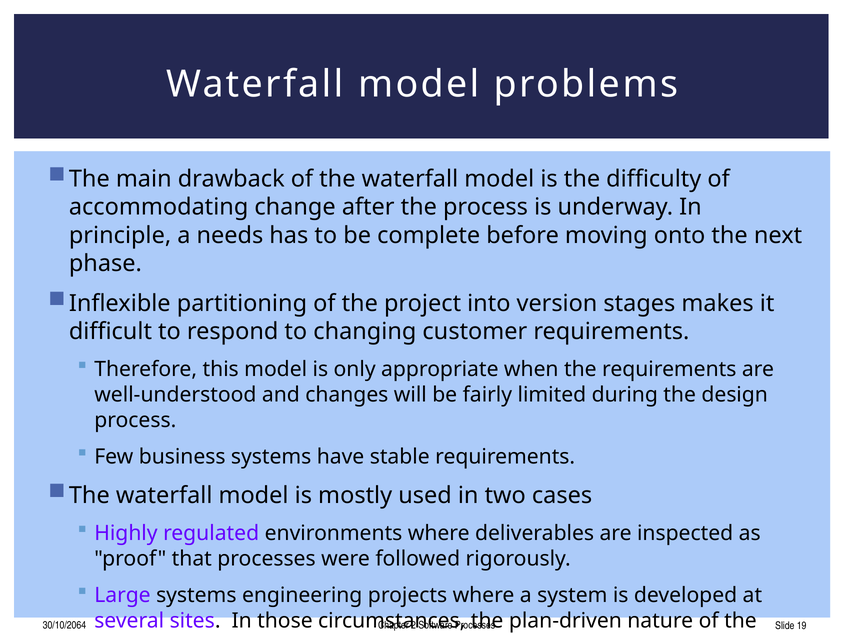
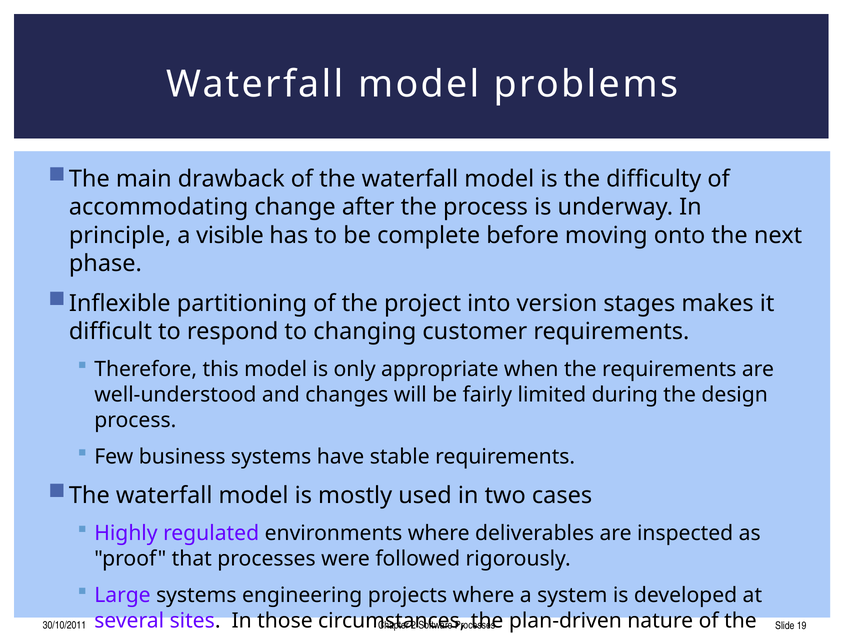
needs: needs -> visible
30/10/2064: 30/10/2064 -> 30/10/2011
